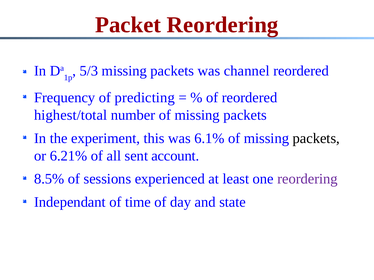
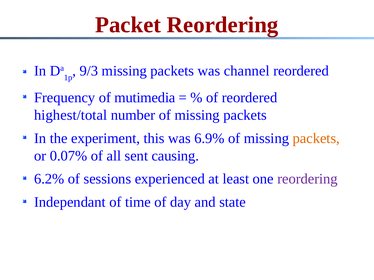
5/3: 5/3 -> 9/3
predicting: predicting -> mutimedia
6.1%: 6.1% -> 6.9%
packets at (316, 139) colour: black -> orange
6.21%: 6.21% -> 0.07%
account: account -> causing
8.5%: 8.5% -> 6.2%
